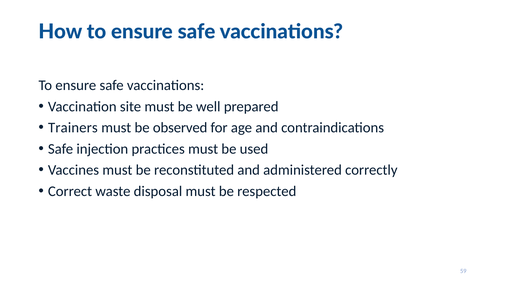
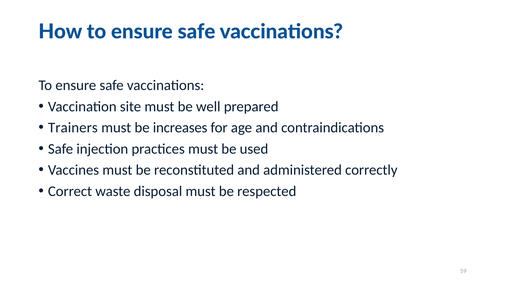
observed: observed -> increases
